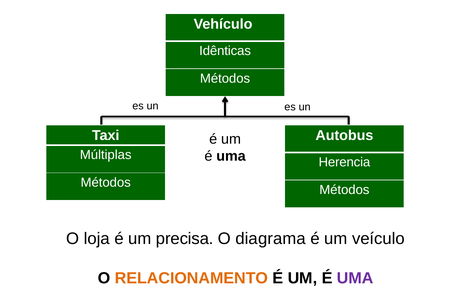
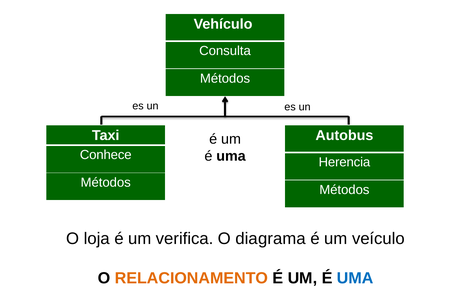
Idênticas: Idênticas -> Consulta
Múltiplas: Múltiplas -> Conhece
precisa: precisa -> verifica
UMA at (355, 278) colour: purple -> blue
